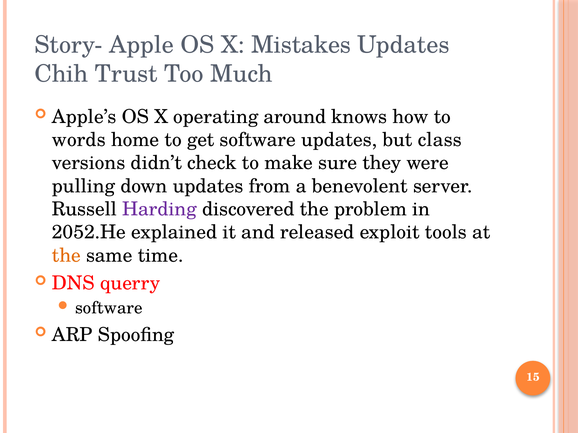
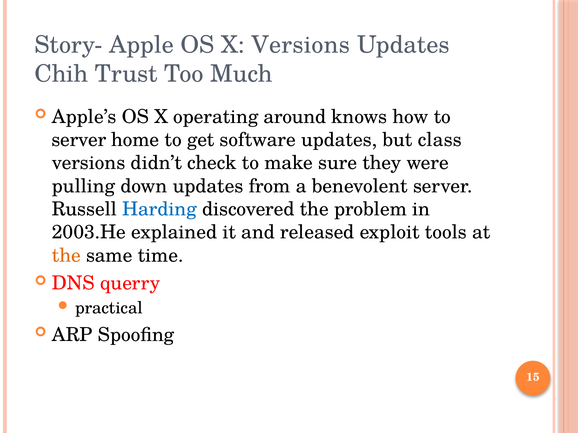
X Mistakes: Mistakes -> Versions
words at (79, 140): words -> server
Harding colour: purple -> blue
2052.He: 2052.He -> 2003.He
software at (109, 308): software -> practical
